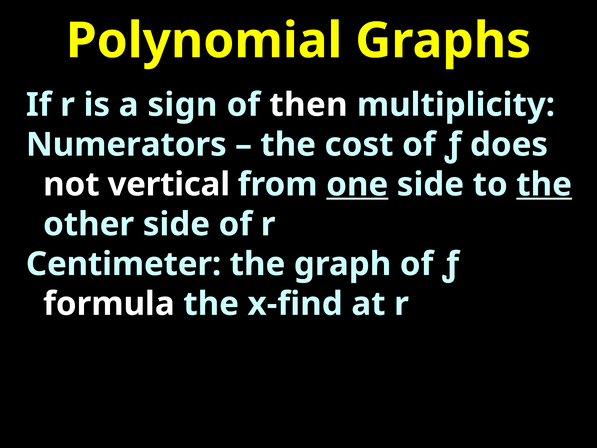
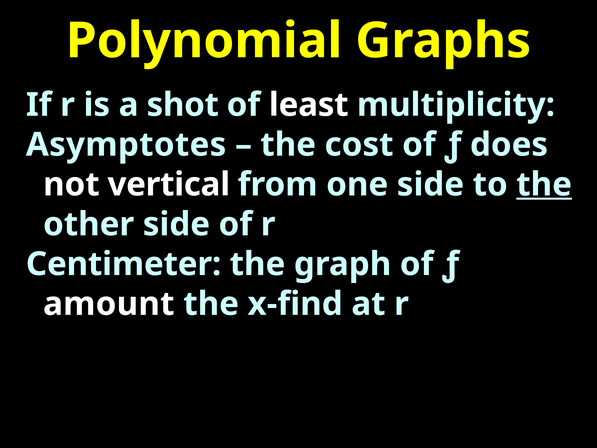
sign: sign -> shot
then: then -> least
Numerators: Numerators -> Asymptotes
one underline: present -> none
formula: formula -> amount
